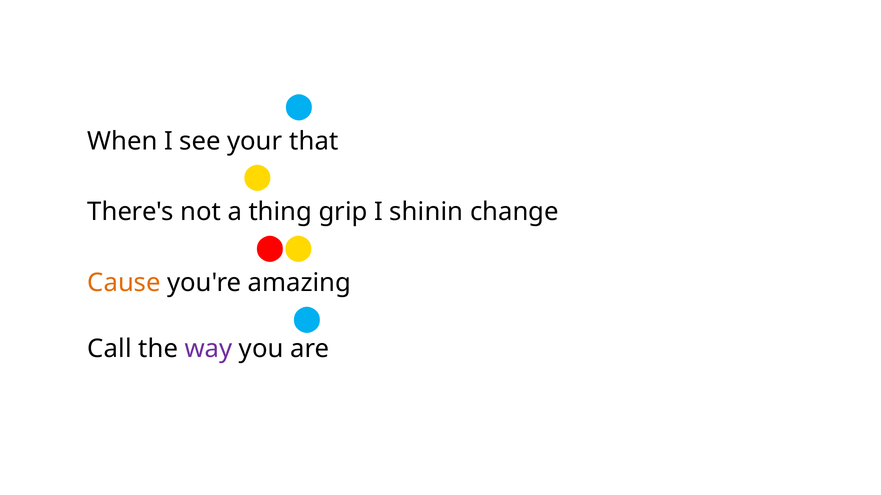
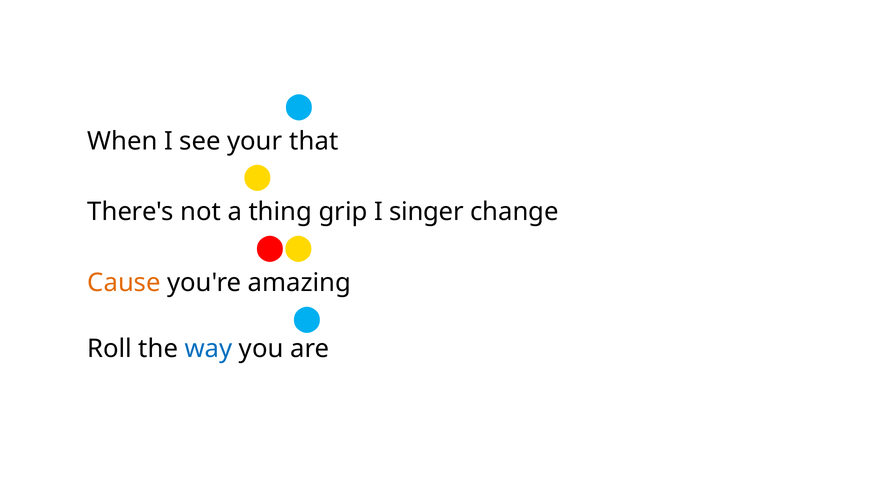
shinin: shinin -> singer
Call: Call -> Roll
way colour: purple -> blue
